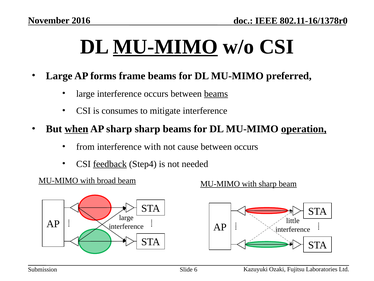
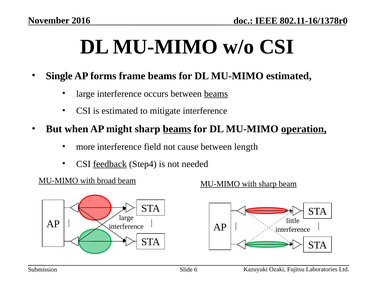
MU-MIMO at (165, 47) underline: present -> none
Large at (59, 76): Large -> Single
MU-MIMO preferred: preferred -> estimated
is consumes: consumes -> estimated
when underline: present -> none
AP sharp: sharp -> might
beams at (177, 129) underline: none -> present
from: from -> more
interference with: with -> field
between occurs: occurs -> length
